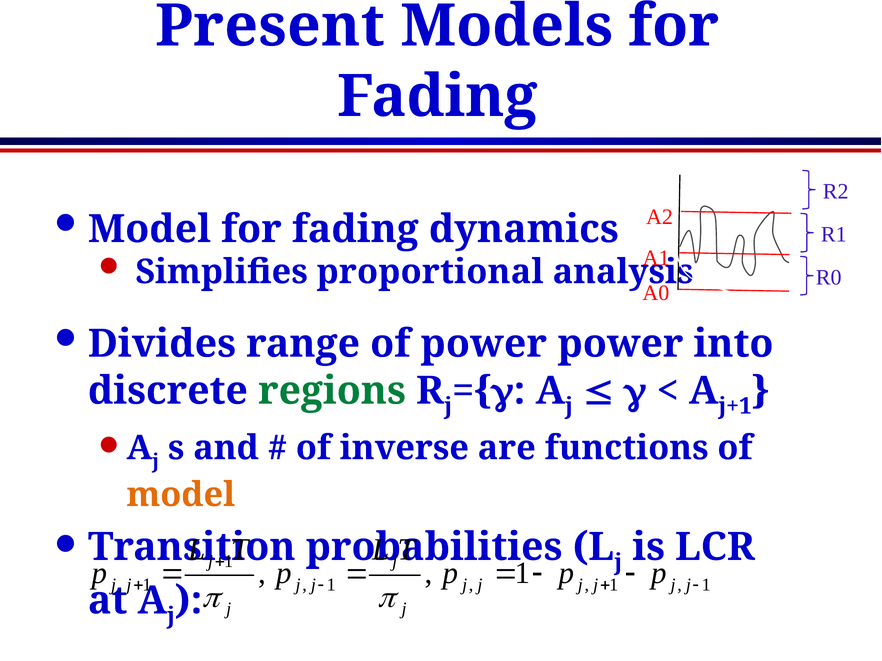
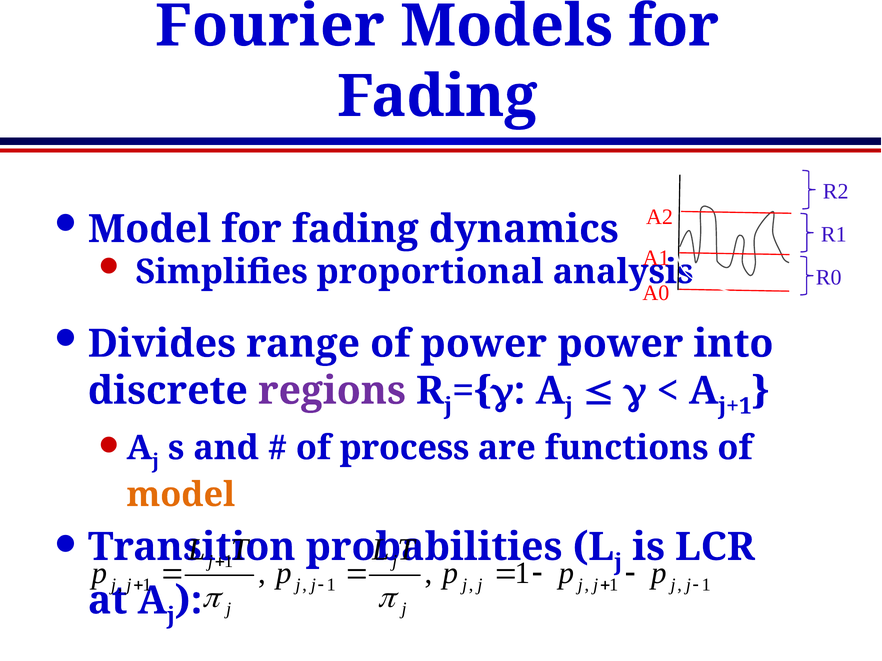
Present: Present -> Fourier
regions colour: green -> purple
inverse: inverse -> process
